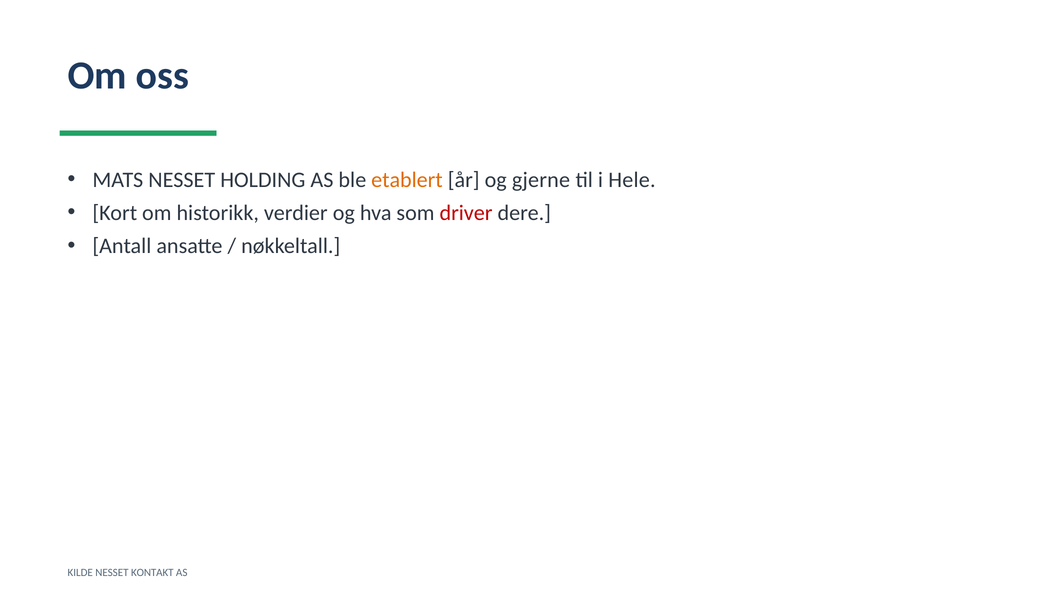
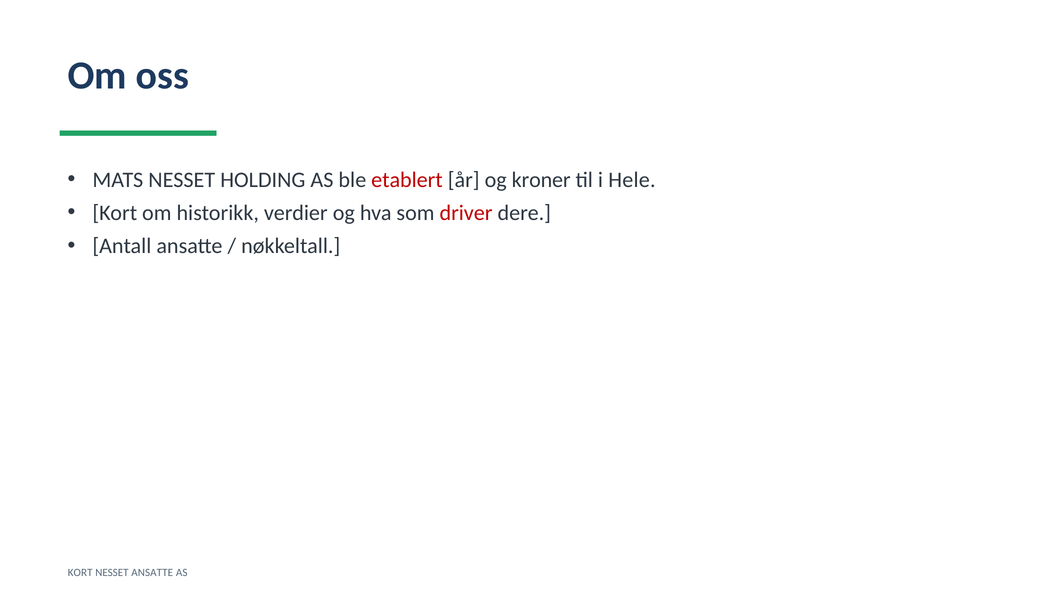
etablert colour: orange -> red
gjerne: gjerne -> kroner
KILDE at (80, 573): KILDE -> KORT
NESSET KONTAKT: KONTAKT -> ANSATTE
